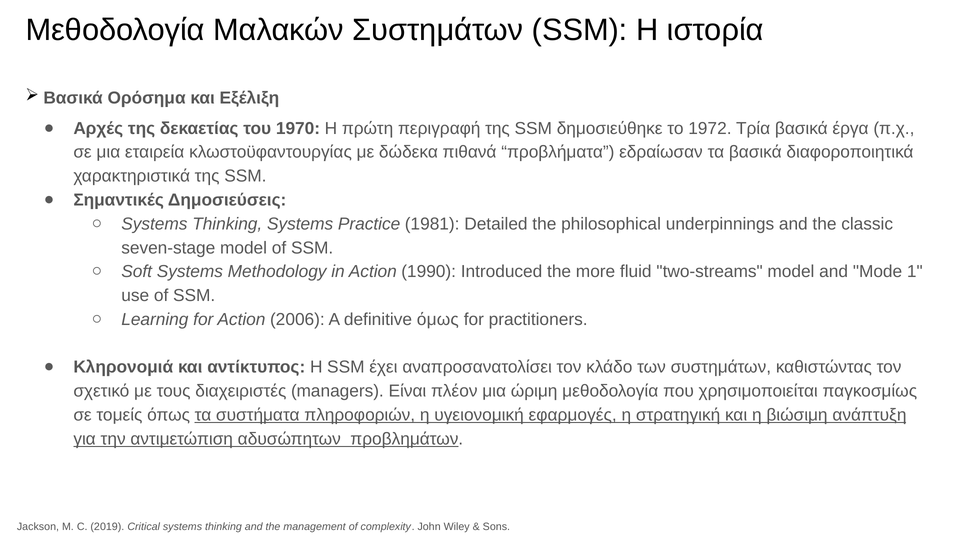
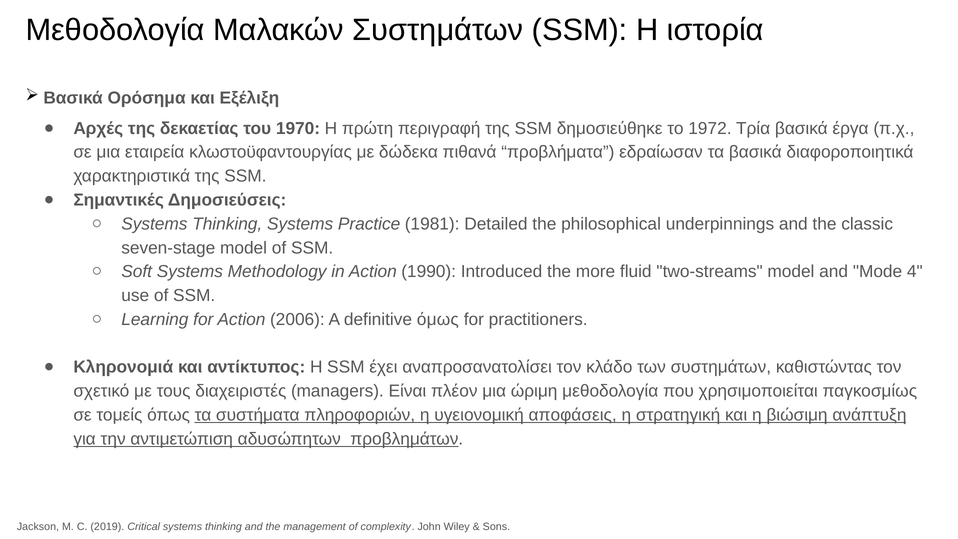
1: 1 -> 4
εφαρμογές: εφαρμογές -> αποφάσεις
